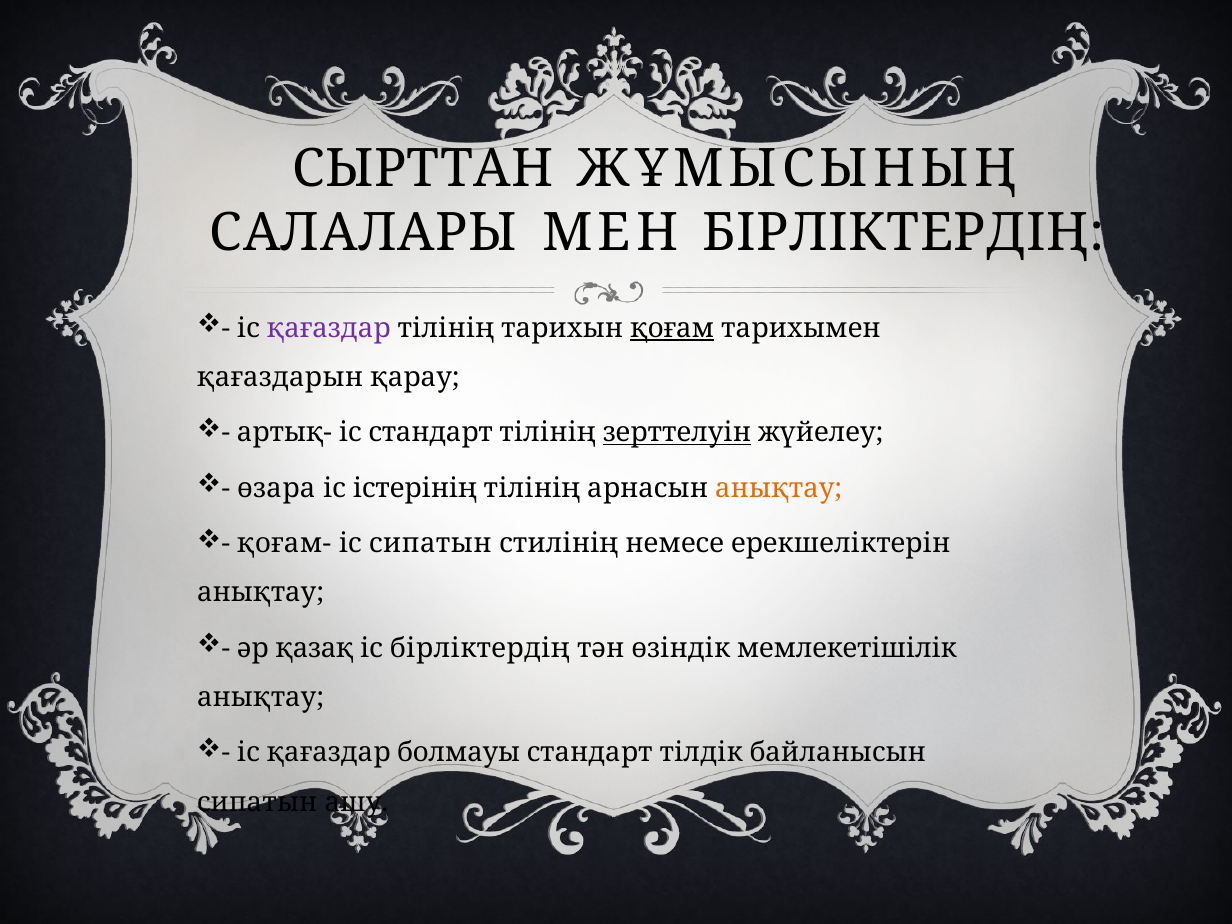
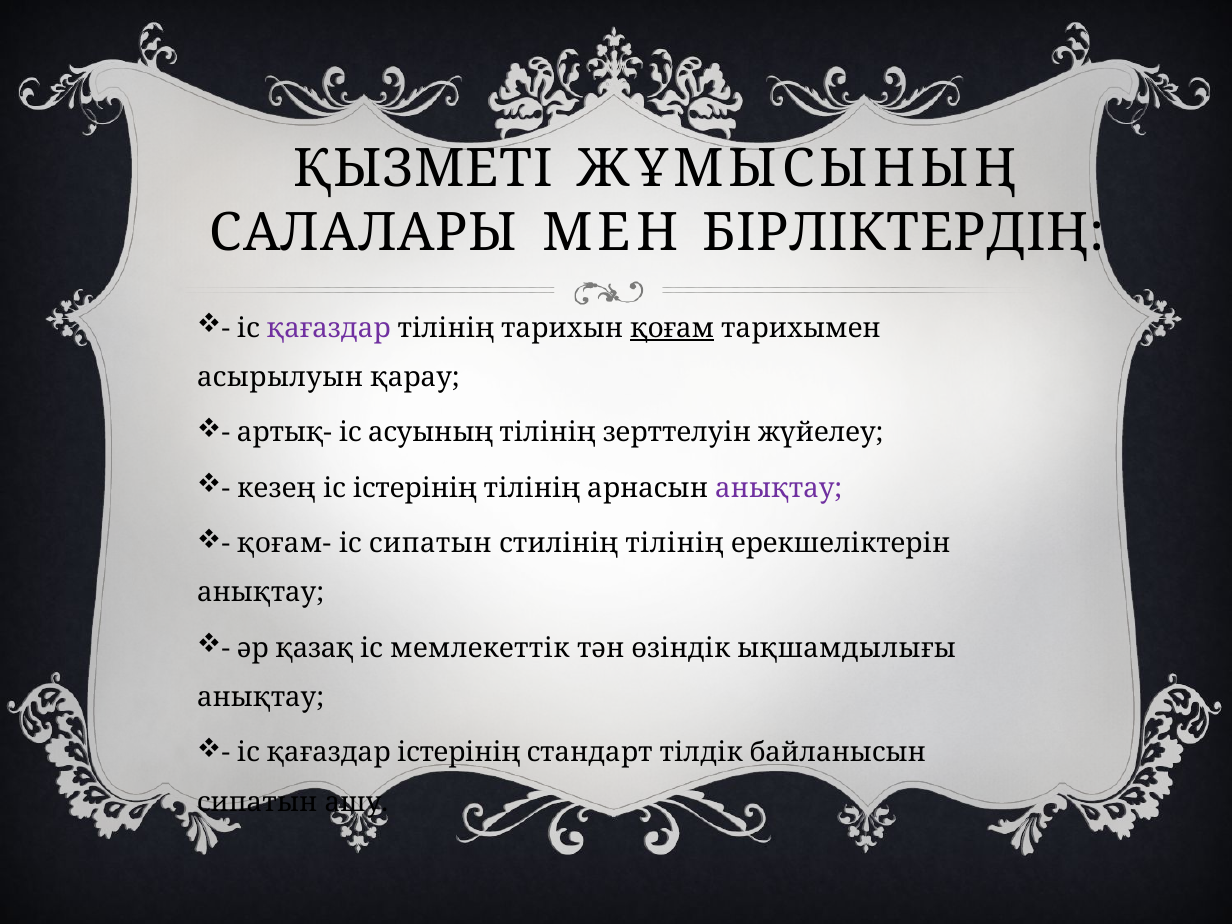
СЫРТТАН: СЫРТТАН -> ҚЫЗМЕТІ
қағаздарын: қағаздарын -> асырылуын
іс стандарт: стандарт -> асуының
зерттелуін underline: present -> none
өзара: өзара -> кезең
анықтау at (779, 488) colour: orange -> purple
стилінің немесе: немесе -> тілінің
іс бірліктердің: бірліктердің -> мемлекеттік
мемлекетішілік: мемлекетішілік -> ықшамдылығы
қағаздар болмауы: болмауы -> істерінің
